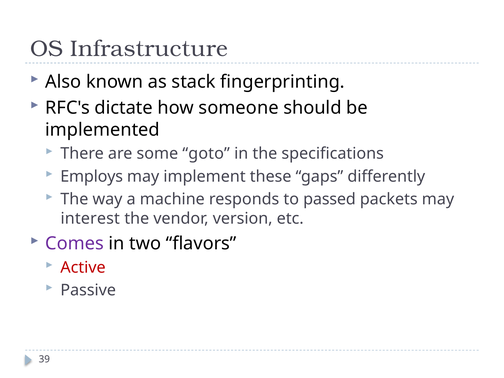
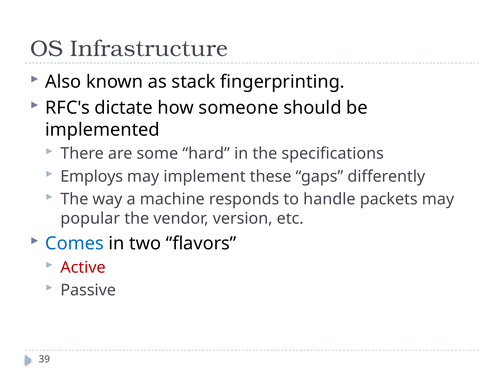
goto: goto -> hard
passed: passed -> handle
interest: interest -> popular
Comes colour: purple -> blue
